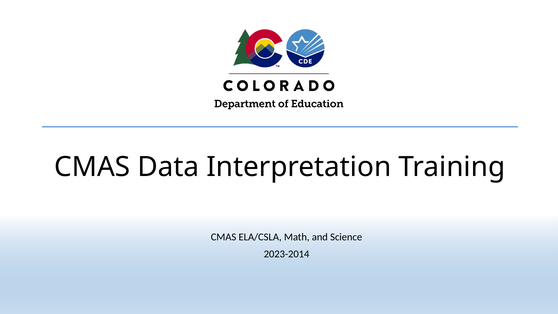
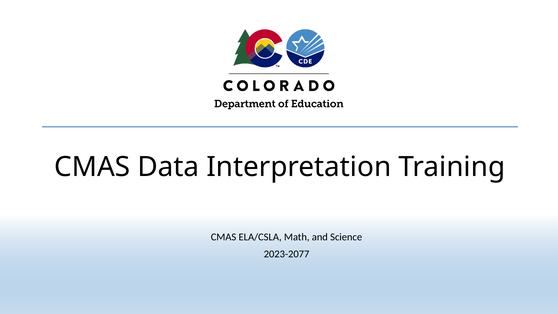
2023-2014: 2023-2014 -> 2023-2077
